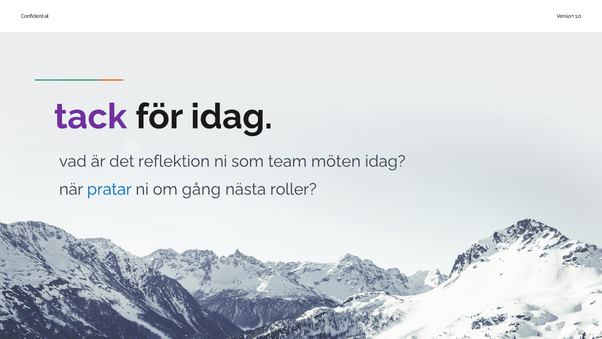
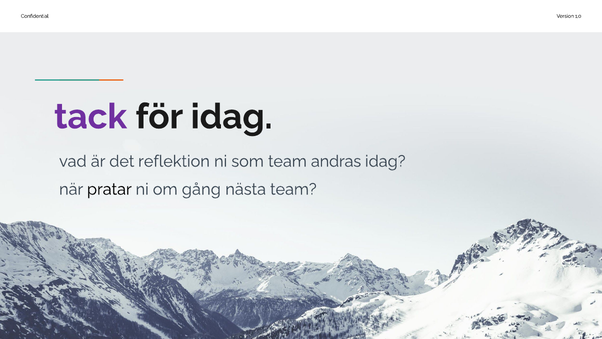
möten: möten -> andras
pratar colour: blue -> black
nästa roller: roller -> team
